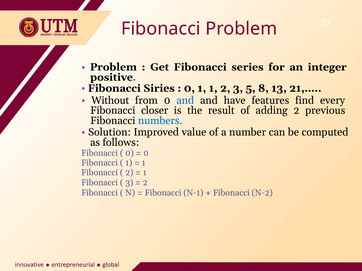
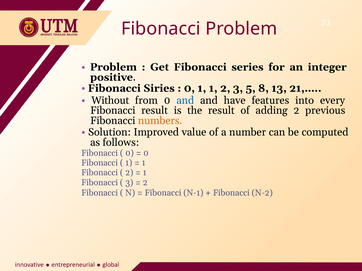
find: find -> into
Fibonacci closer: closer -> result
numbers colour: blue -> orange
